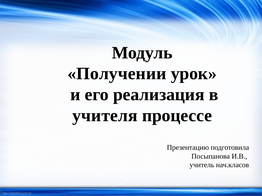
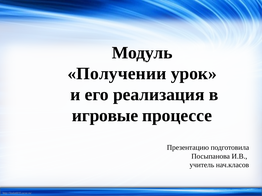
учителя: учителя -> игровые
